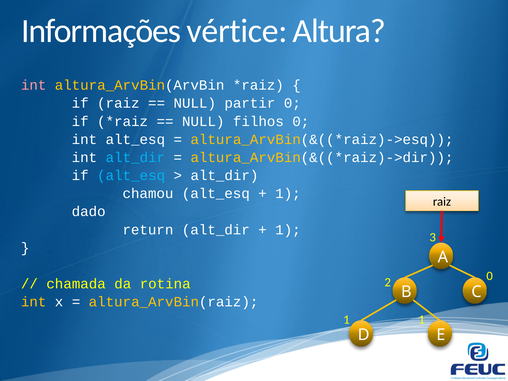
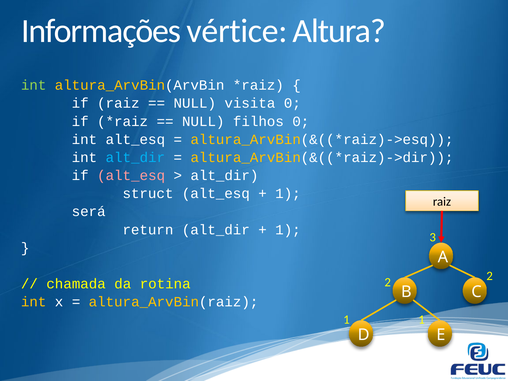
int at (34, 85) colour: pink -> light green
partir: partir -> visita
alt_esq at (131, 176) colour: light blue -> pink
chamou: chamou -> struct
dado: dado -> será
2 0: 0 -> 2
